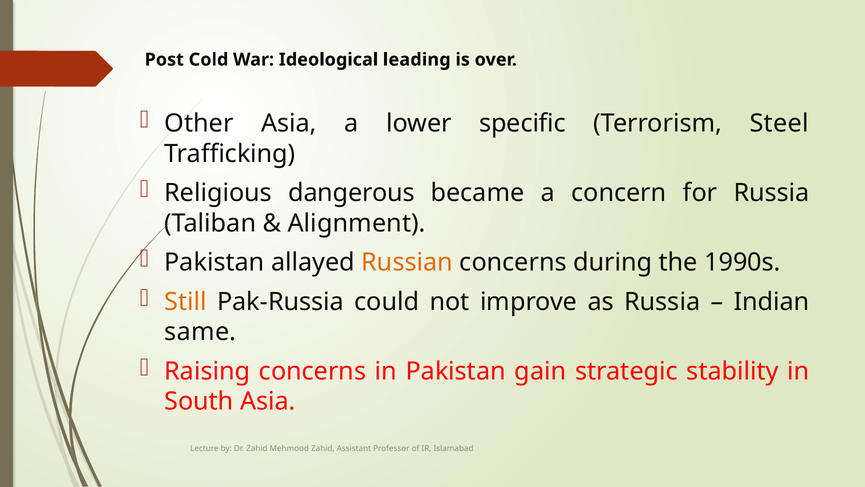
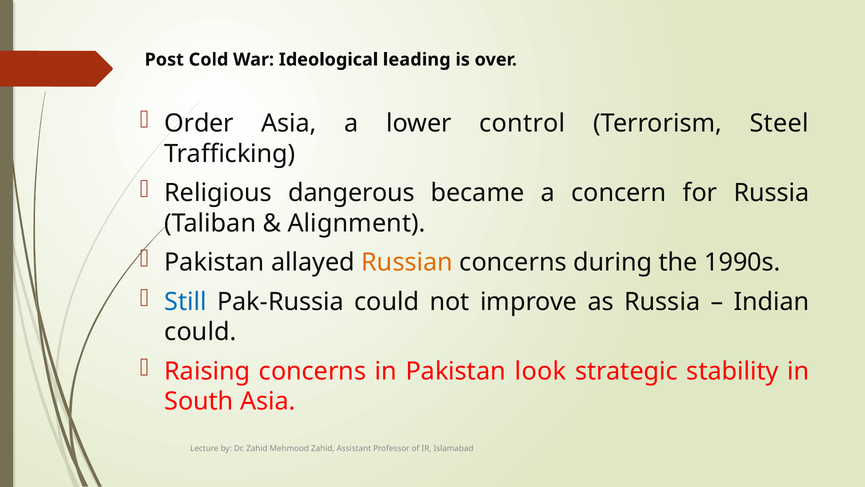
Other: Other -> Order
specific: specific -> control
Still colour: orange -> blue
same at (200, 332): same -> could
gain: gain -> look
